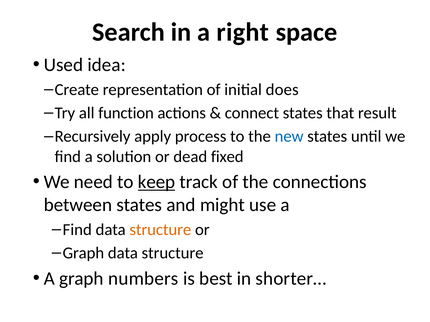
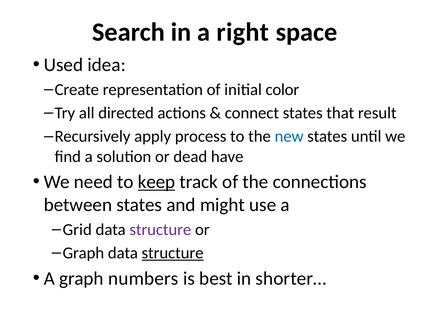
does: does -> color
function: function -> directed
fixed: fixed -> have
Find at (77, 230): Find -> Grid
structure at (160, 230) colour: orange -> purple
structure at (173, 253) underline: none -> present
